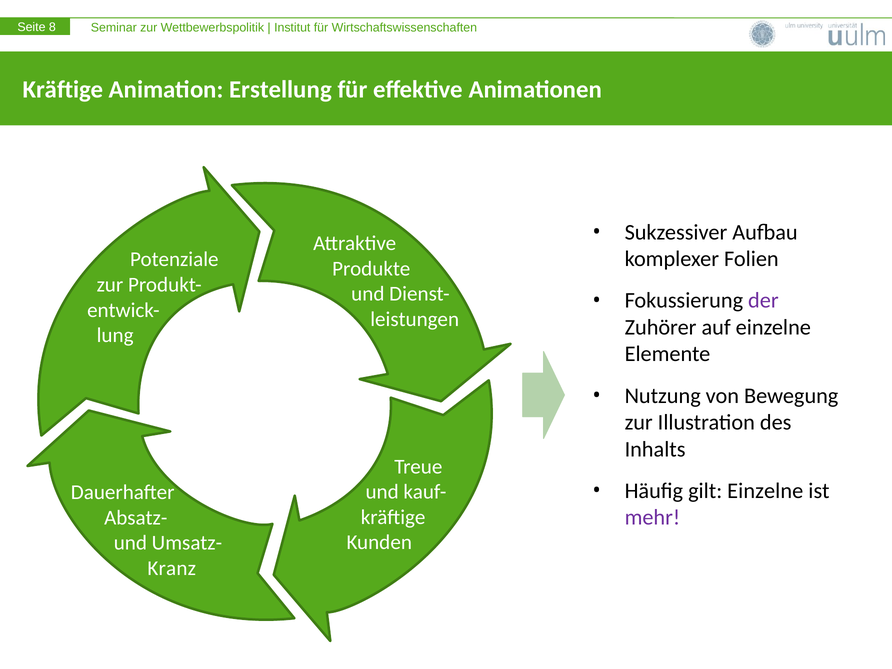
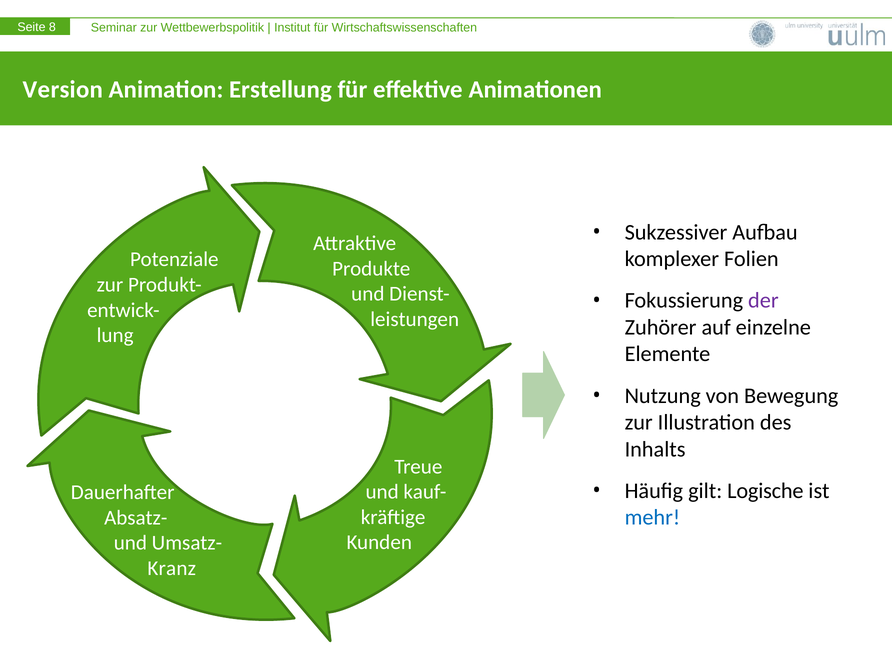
Kräftige at (63, 90): Kräftige -> Version
gilt Einzelne: Einzelne -> Logische
mehr colour: purple -> blue
